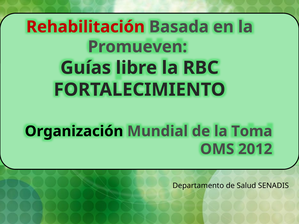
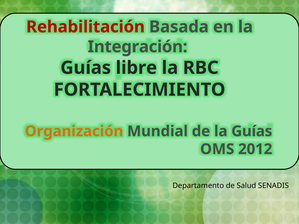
Promueven: Promueven -> Integración
Organización colour: black -> orange
la Toma: Toma -> Guías
